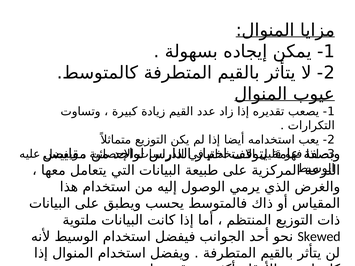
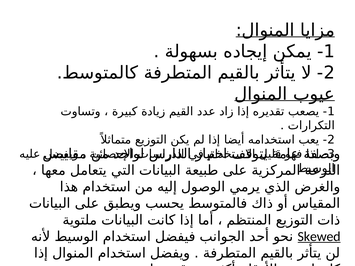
Skewed underline: none -> present
